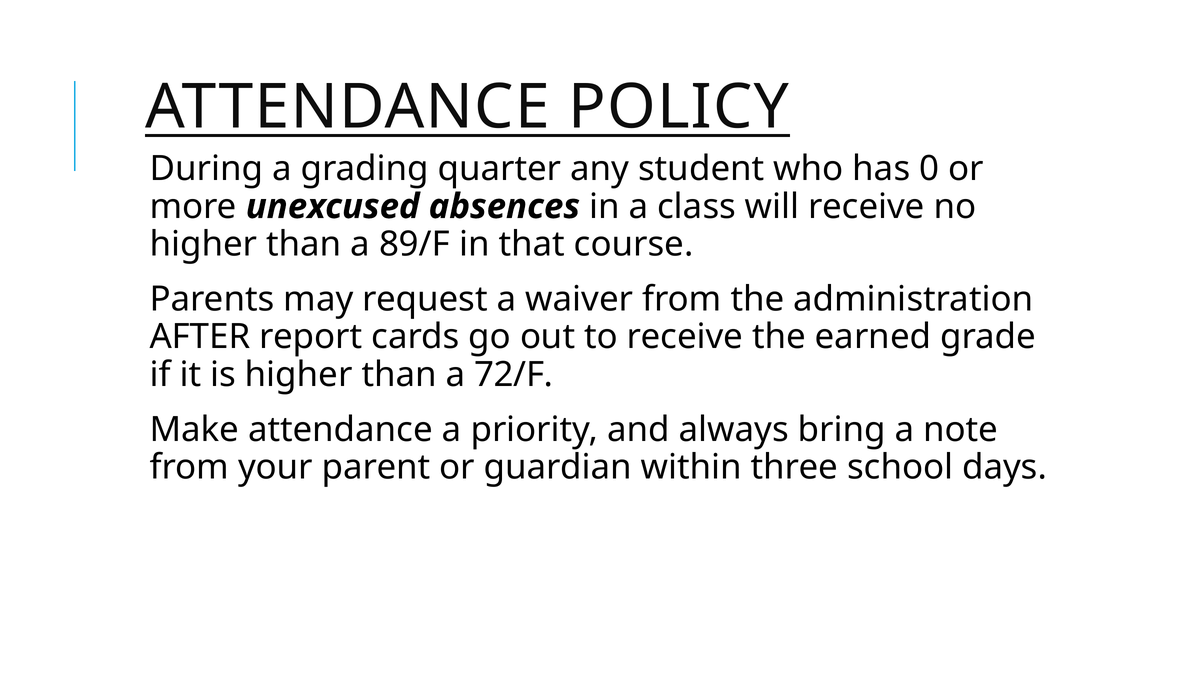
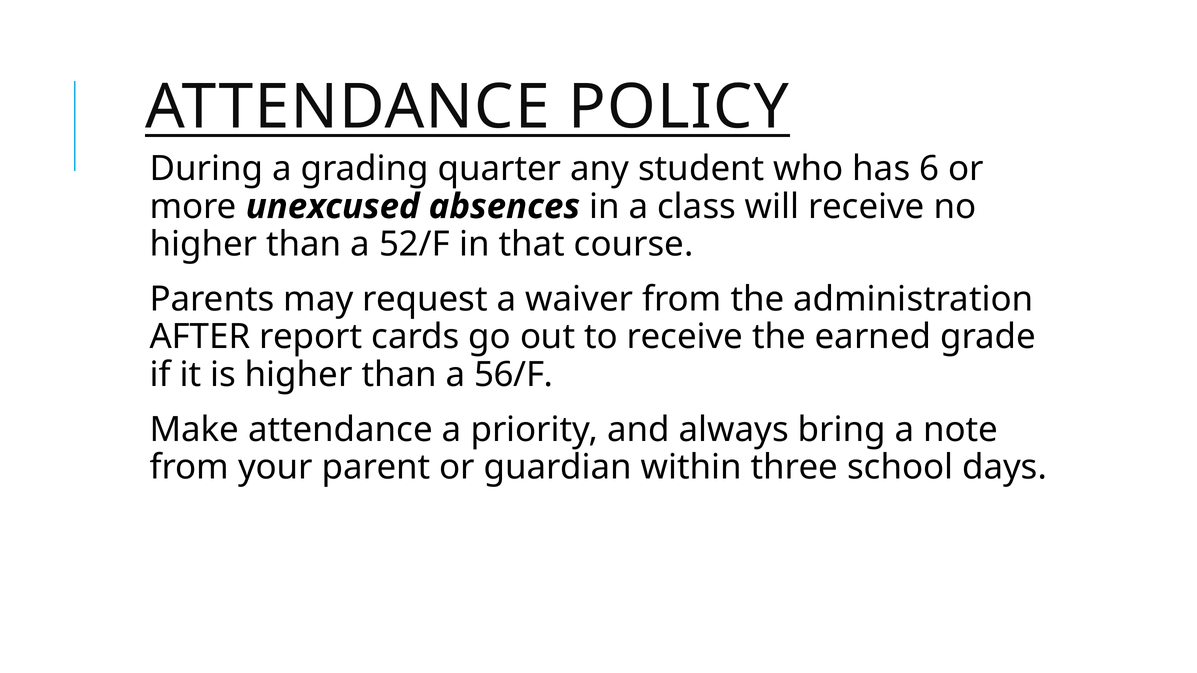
0: 0 -> 6
89/F: 89/F -> 52/F
72/F: 72/F -> 56/F
